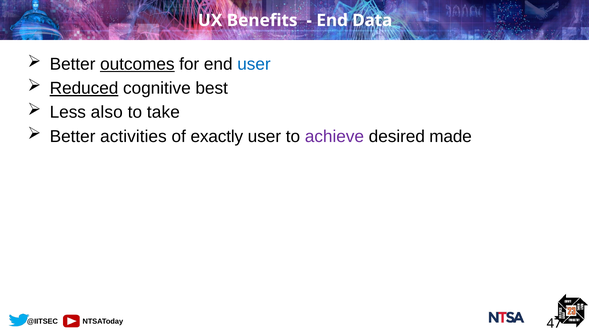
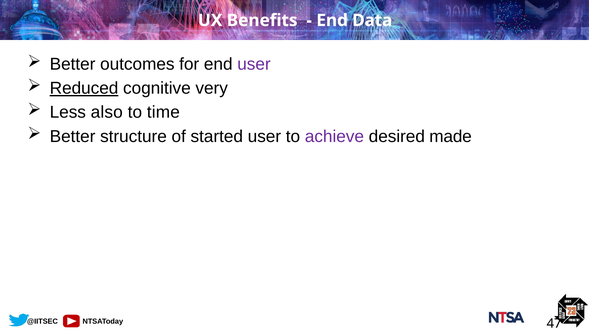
outcomes underline: present -> none
user at (254, 64) colour: blue -> purple
best: best -> very
take: take -> time
activities: activities -> structure
exactly: exactly -> started
